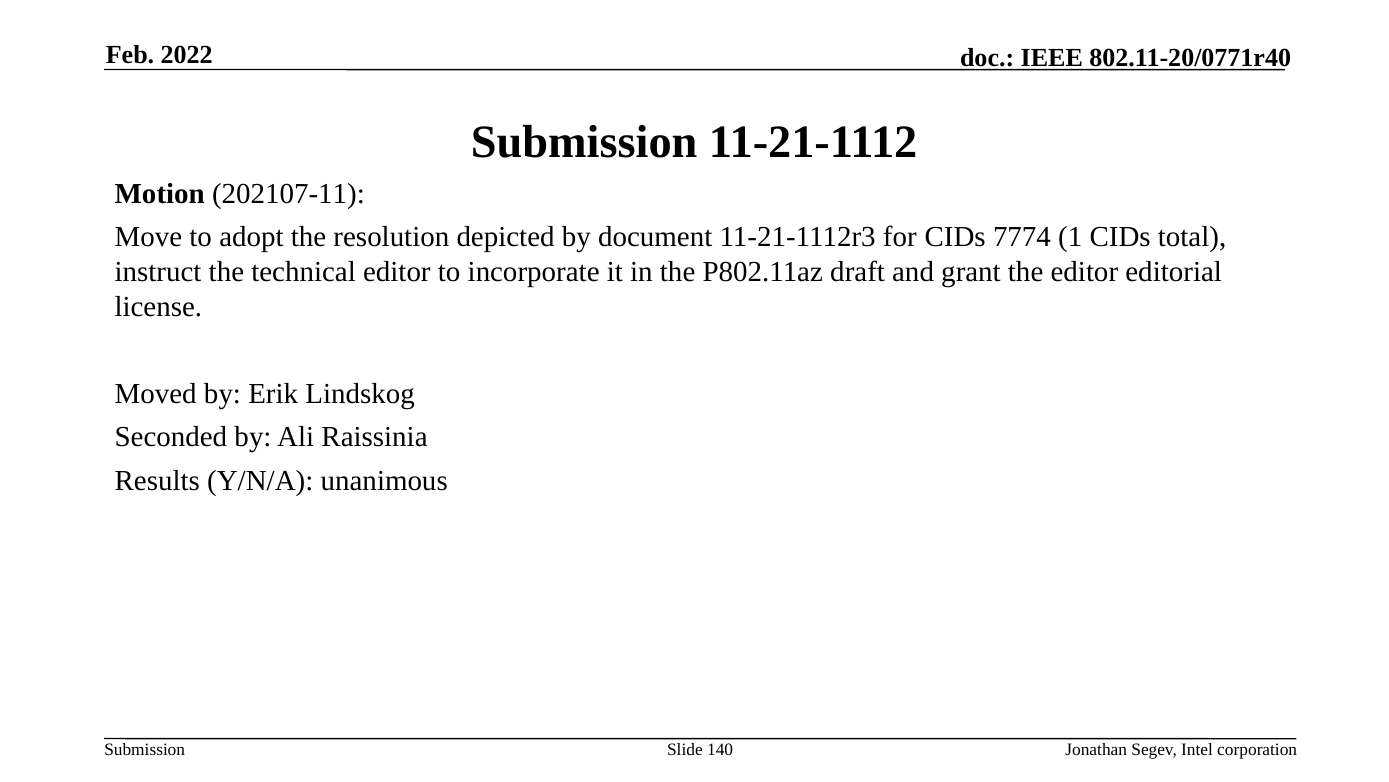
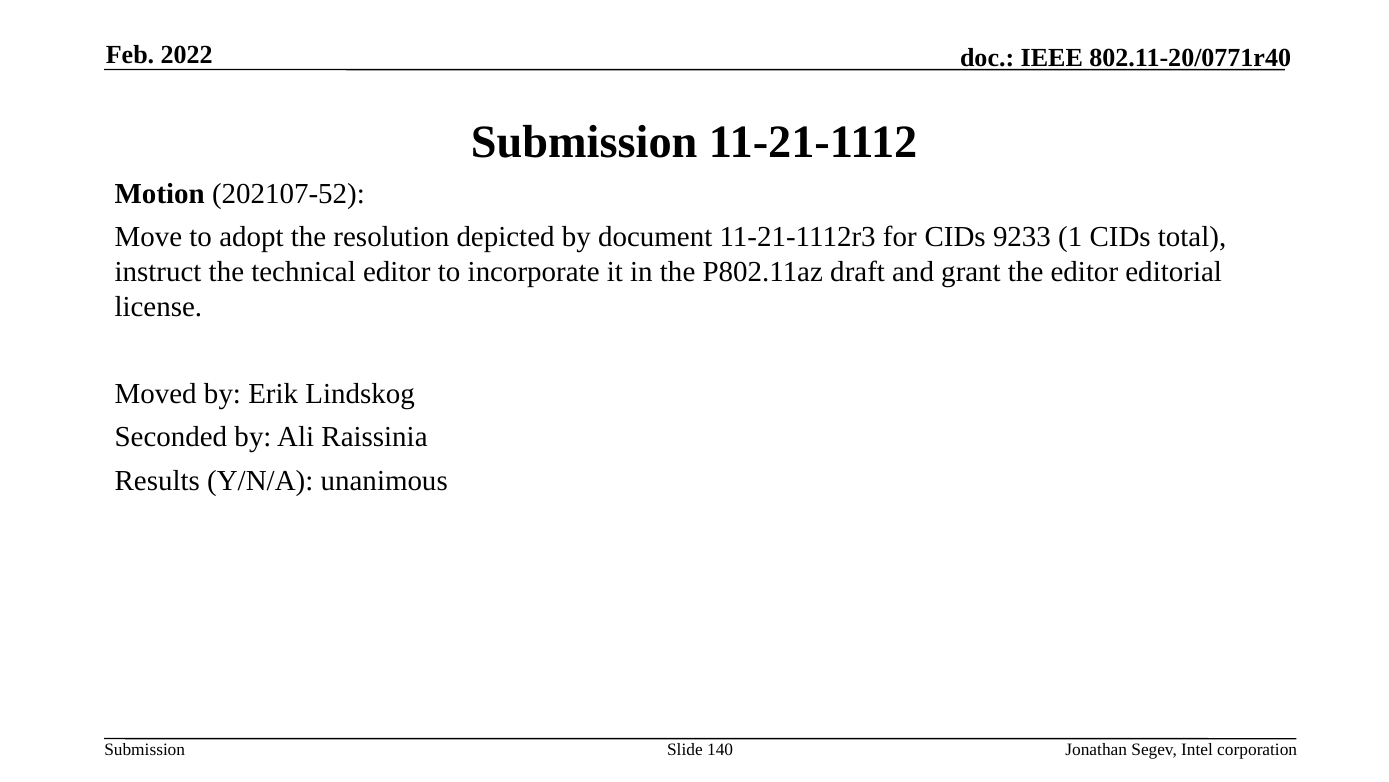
202107-11: 202107-11 -> 202107-52
7774: 7774 -> 9233
